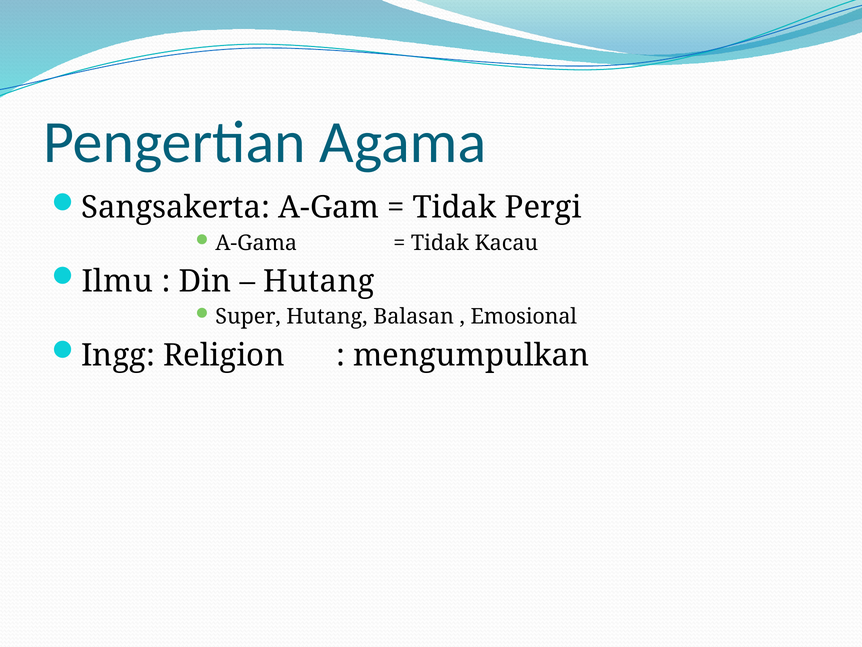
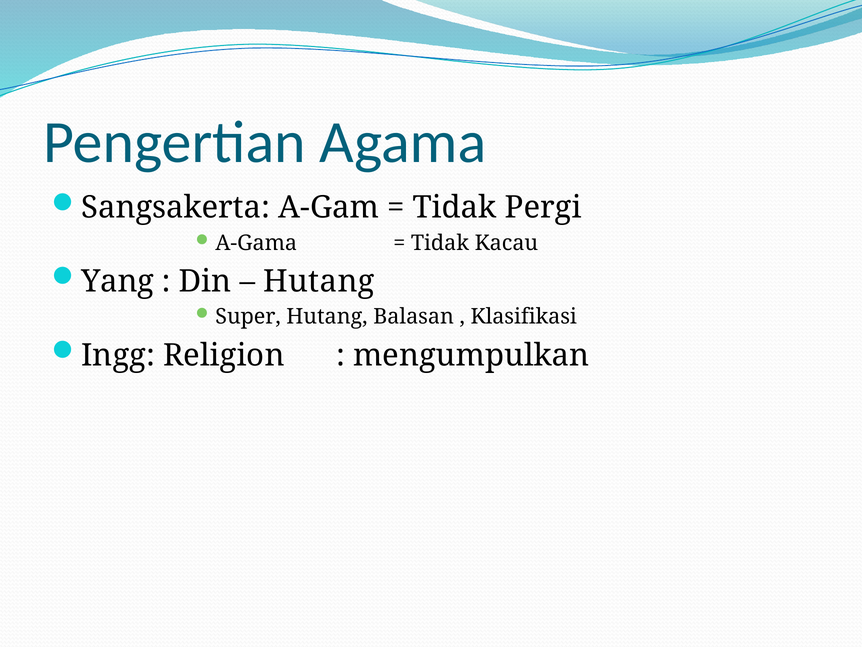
Ilmu: Ilmu -> Yang
Emosional: Emosional -> Klasifikasi
